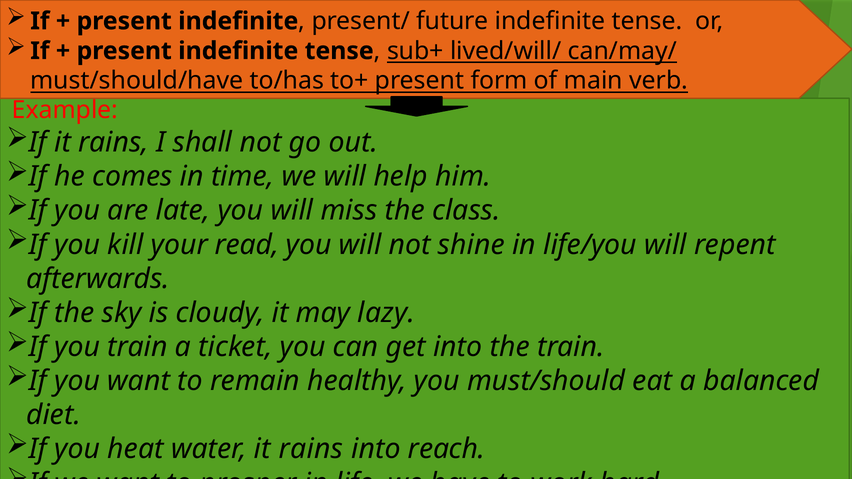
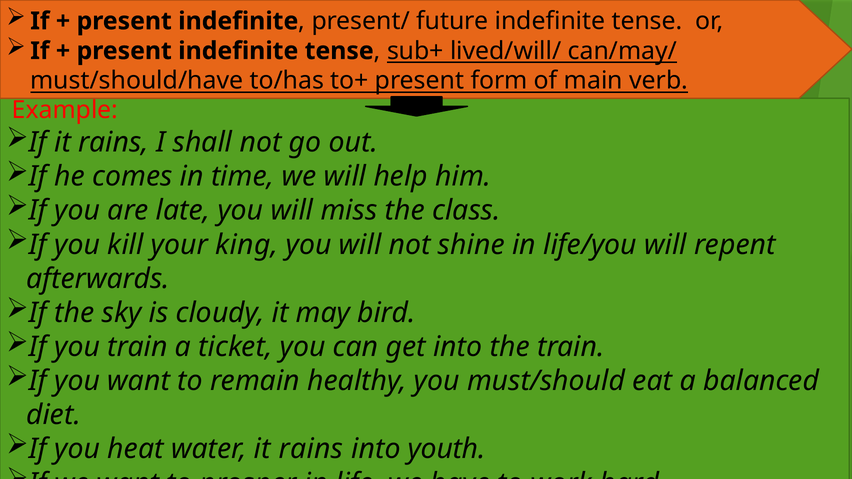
read: read -> king
lazy: lazy -> bird
reach: reach -> youth
